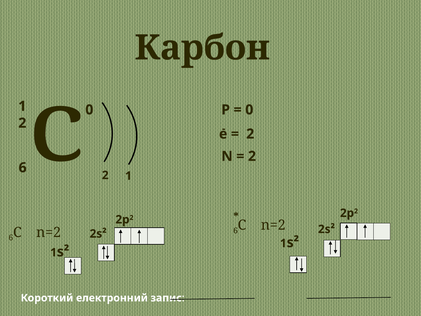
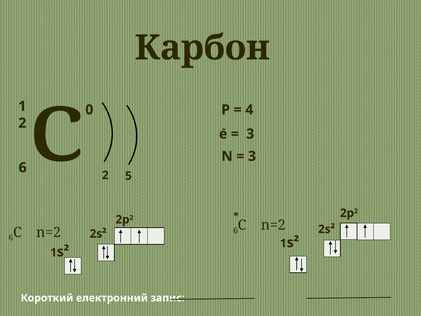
0 at (249, 110): 0 -> 4
2 at (250, 134): 2 -> 3
2 at (252, 156): 2 -> 3
2 1: 1 -> 5
